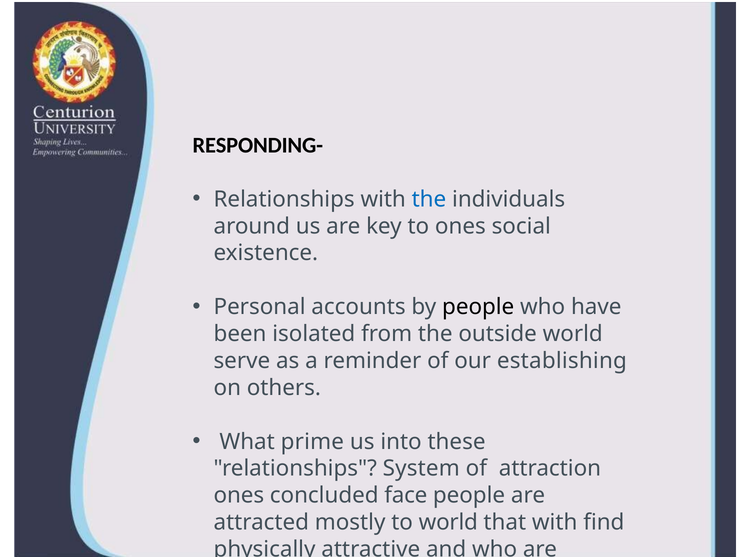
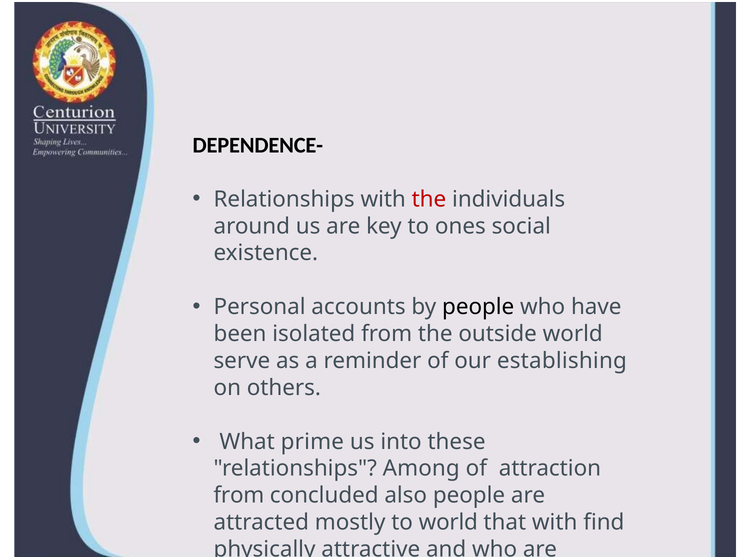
RESPONDING-: RESPONDING- -> DEPENDENCE-
the at (429, 199) colour: blue -> red
System: System -> Among
ones at (239, 495): ones -> from
face: face -> also
